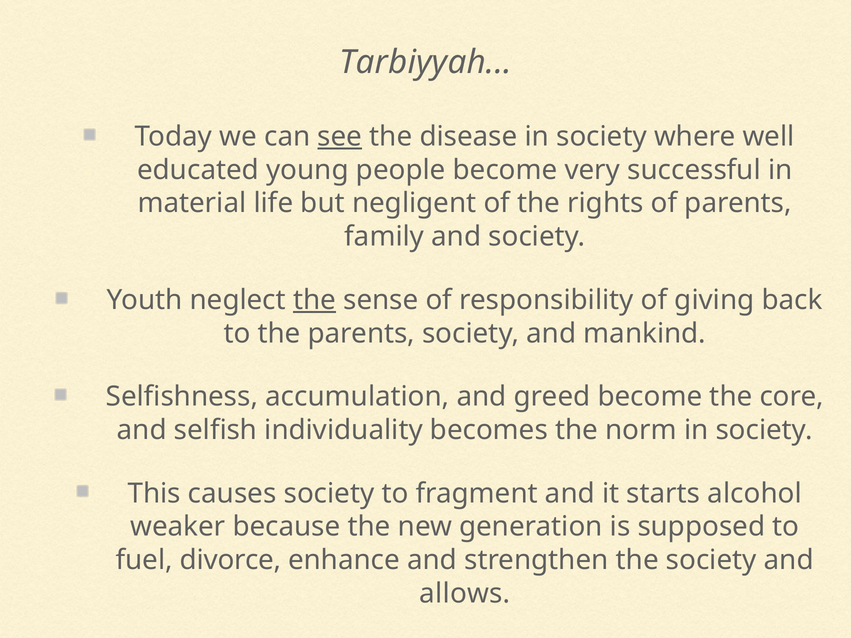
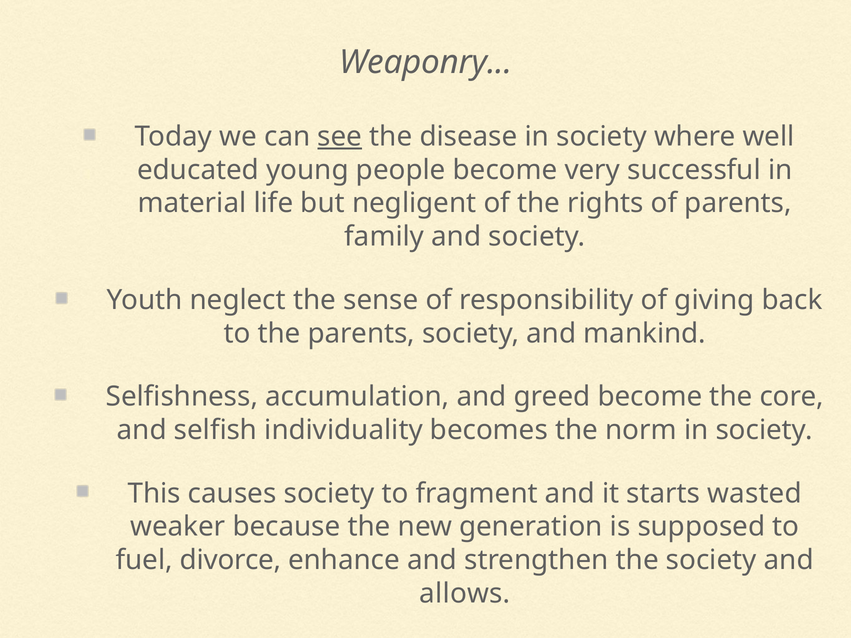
Tarbiyyah: Tarbiyyah -> Weaponry
the at (315, 300) underline: present -> none
alcohol: alcohol -> wasted
